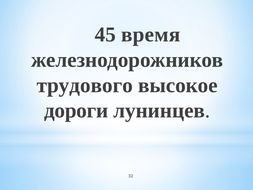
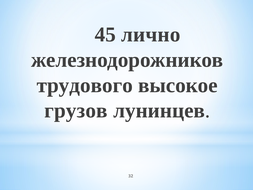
время: время -> лично
дороги: дороги -> грузов
